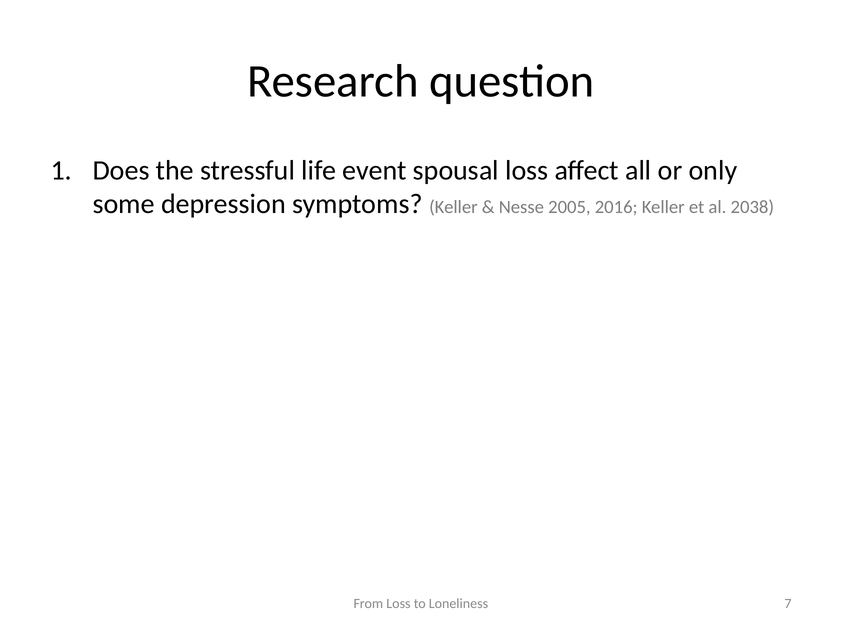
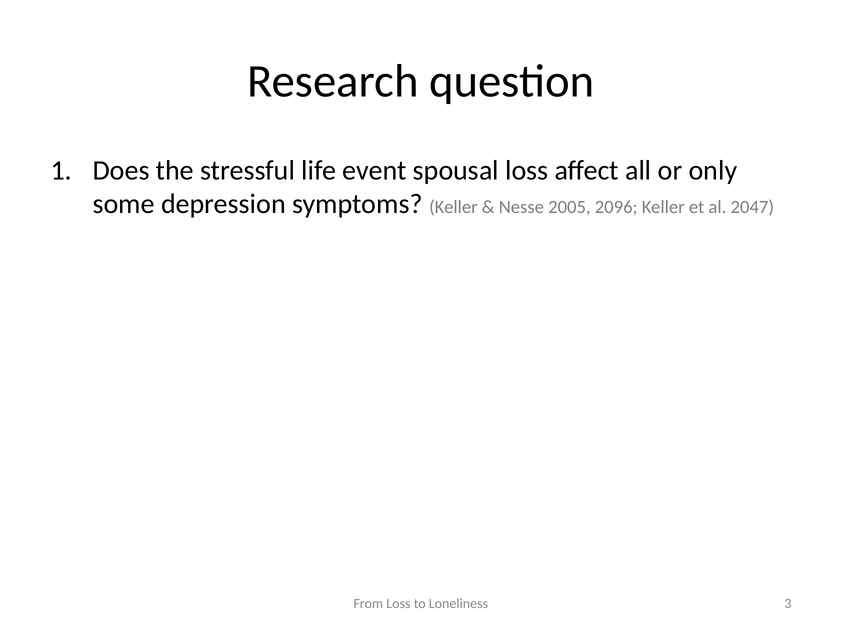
2016: 2016 -> 2096
2038: 2038 -> 2047
7: 7 -> 3
